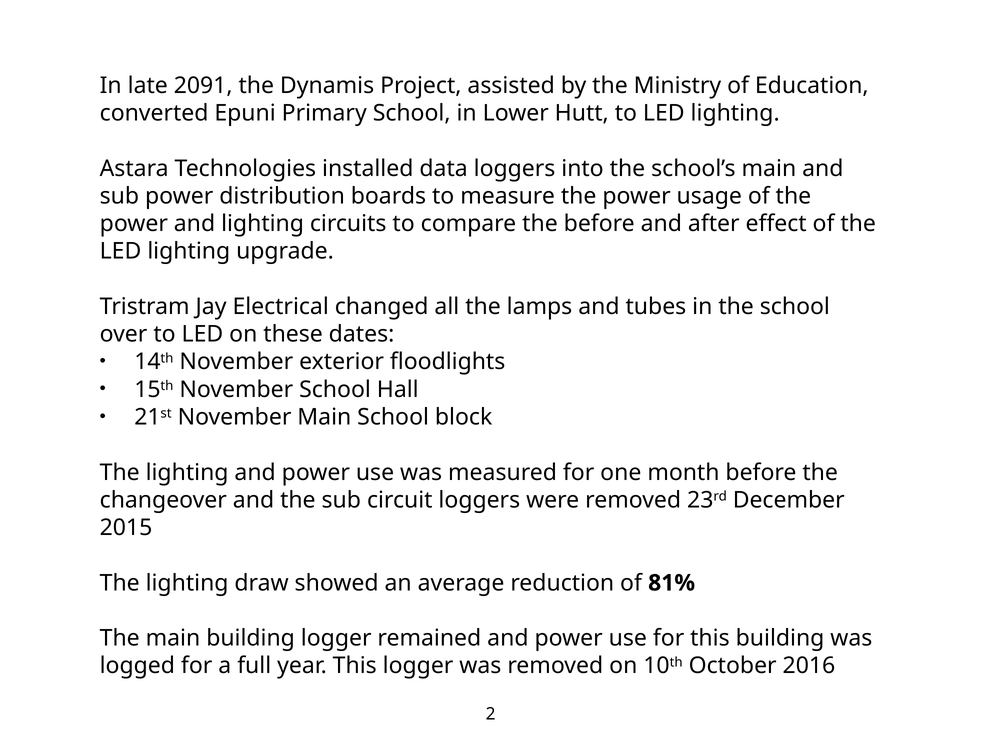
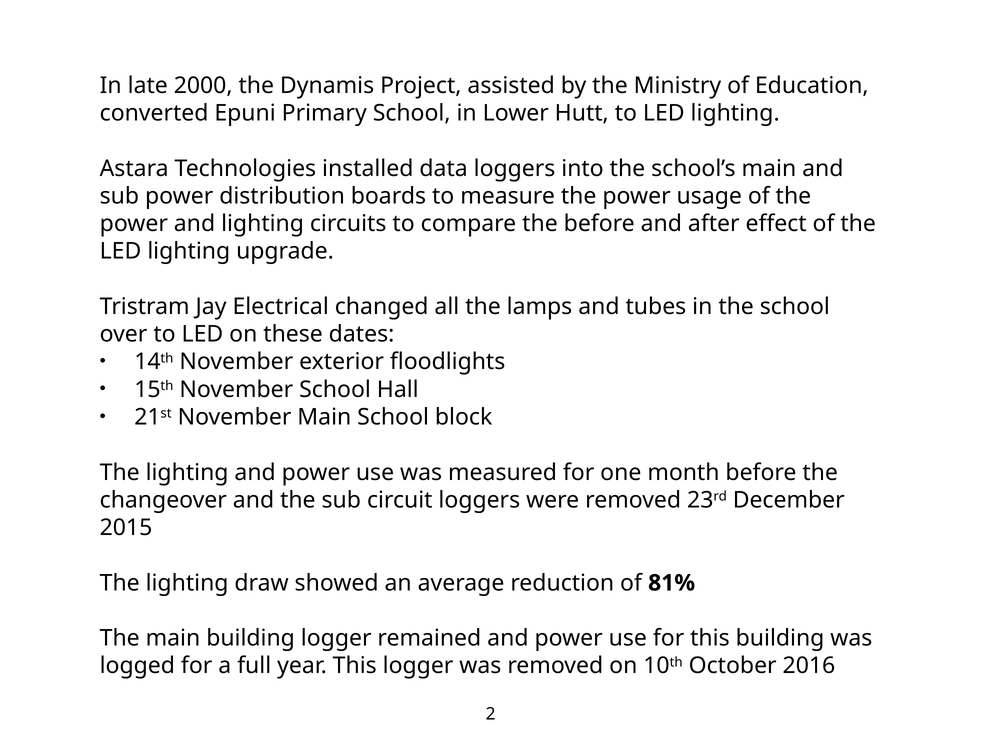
2091: 2091 -> 2000
